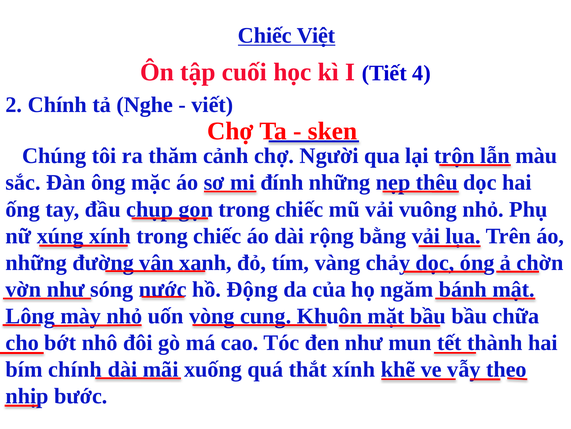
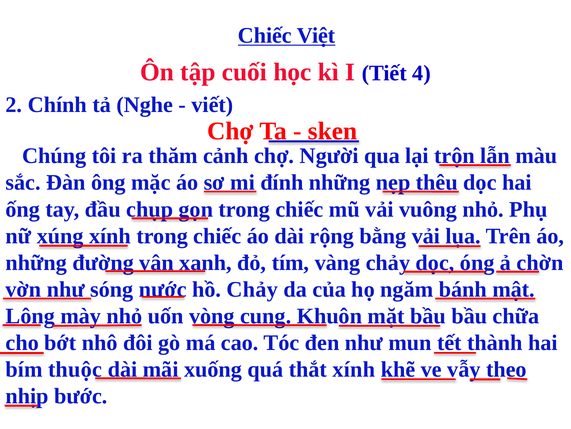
hồ Động: Động -> Chảy
bím chính: chính -> thuộc
